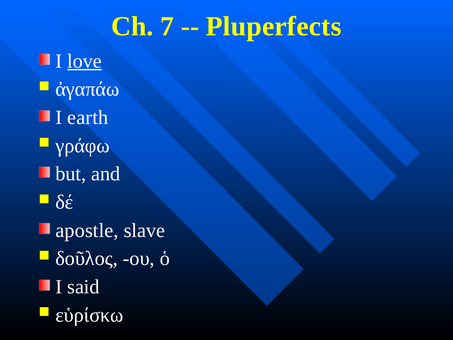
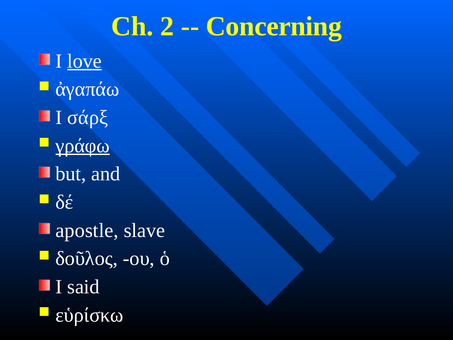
7: 7 -> 2
Pluperfects: Pluperfects -> Concerning
earth: earth -> σάρξ
γράφω underline: none -> present
